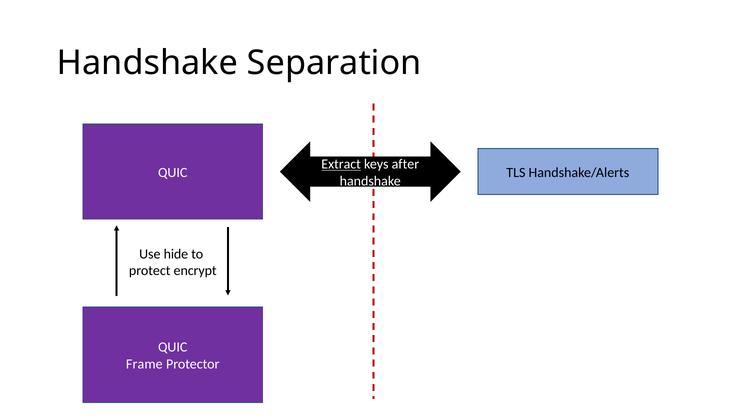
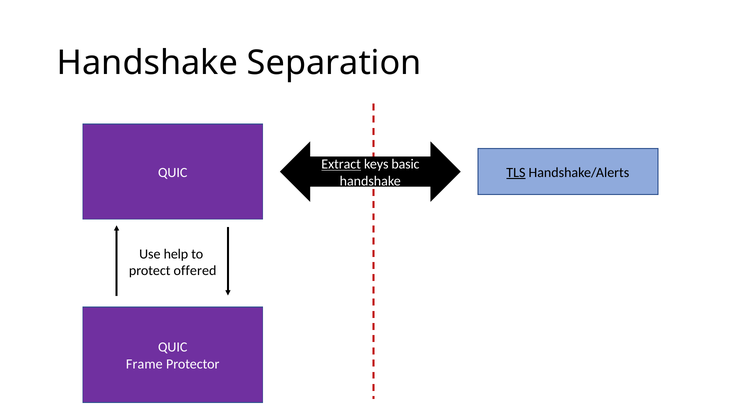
after: after -> basic
TLS underline: none -> present
hide: hide -> help
encrypt: encrypt -> offered
